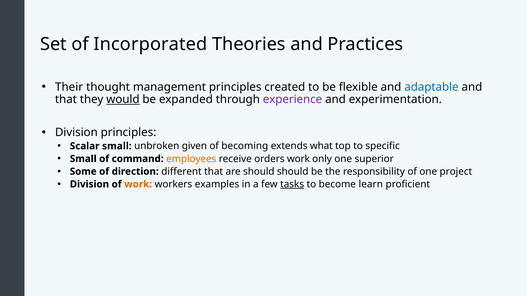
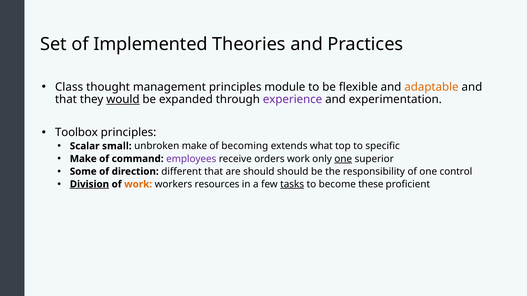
Incorporated: Incorporated -> Implemented
Their: Their -> Class
created: created -> module
adaptable colour: blue -> orange
Division at (76, 133): Division -> Toolbox
unbroken given: given -> make
Small at (83, 159): Small -> Make
employees colour: orange -> purple
one at (343, 159) underline: none -> present
project: project -> control
Division at (89, 184) underline: none -> present
examples: examples -> resources
learn: learn -> these
